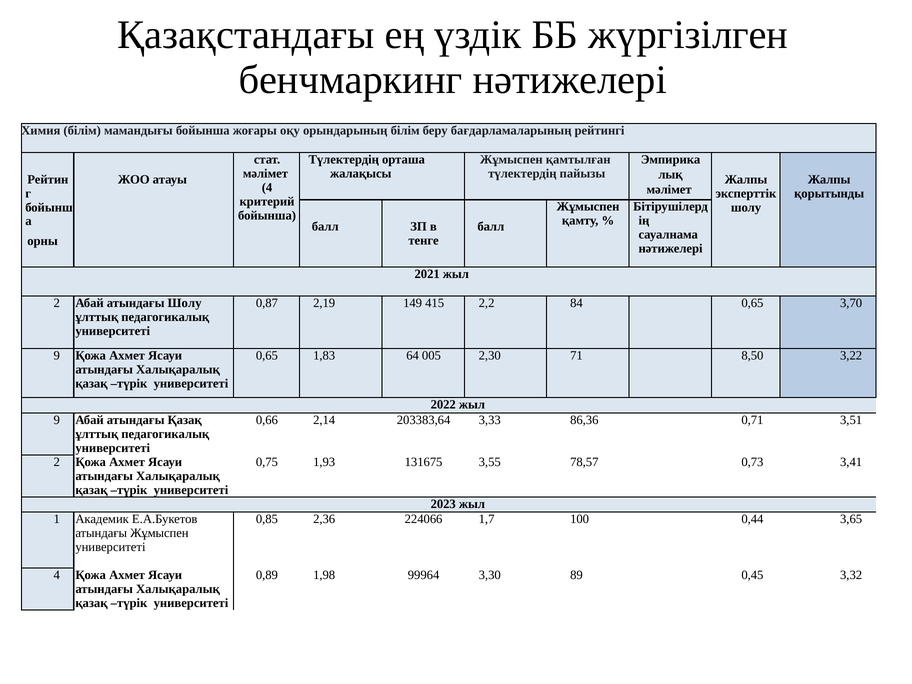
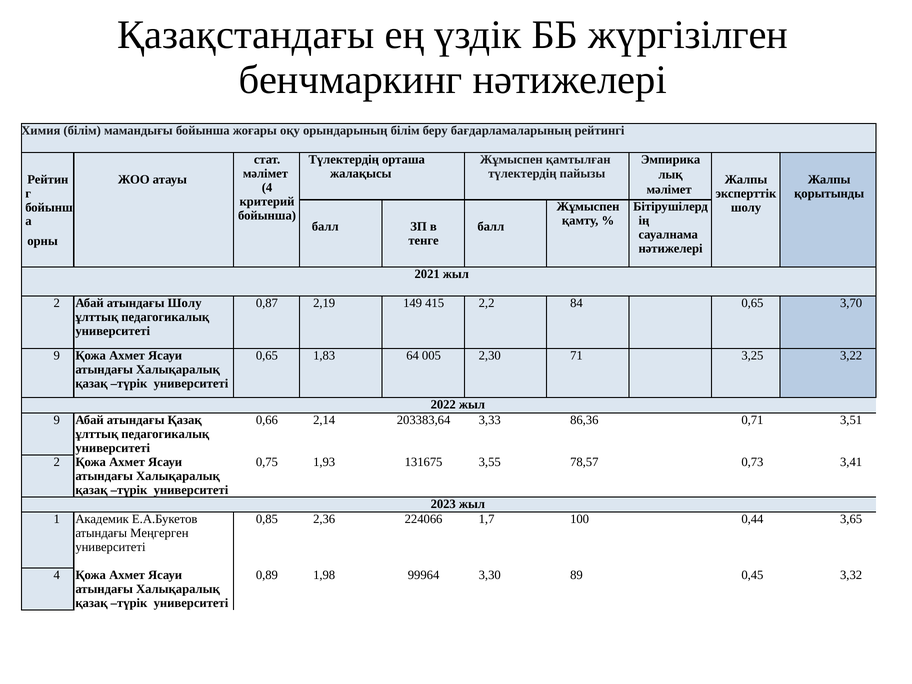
8,50: 8,50 -> 3,25
атындағы Жұмыспен: Жұмыспен -> Меңгерген
